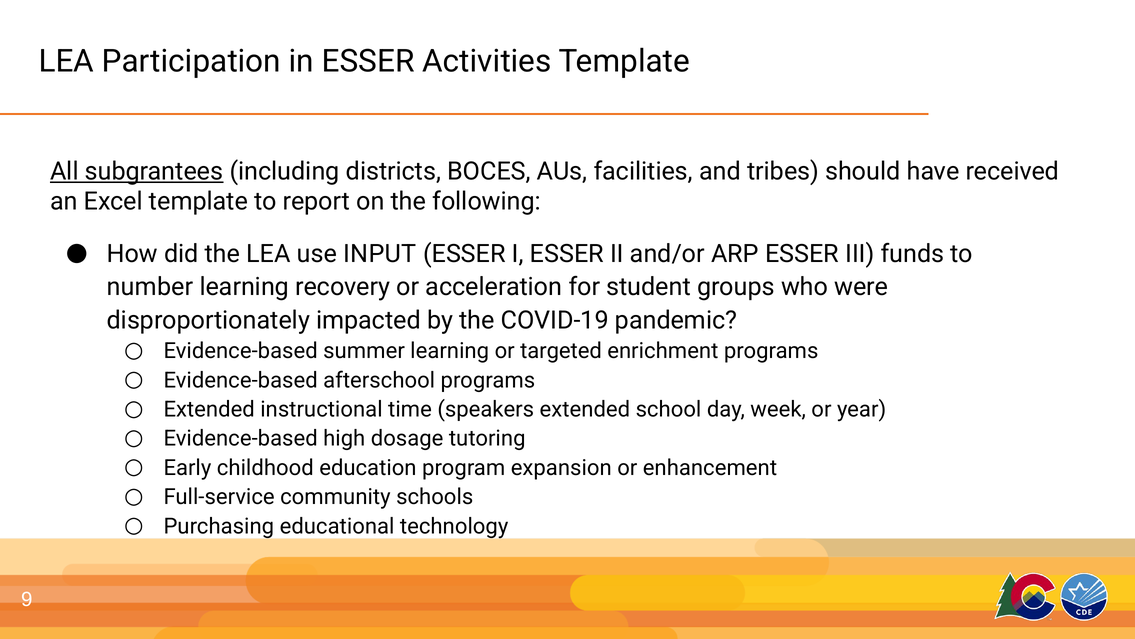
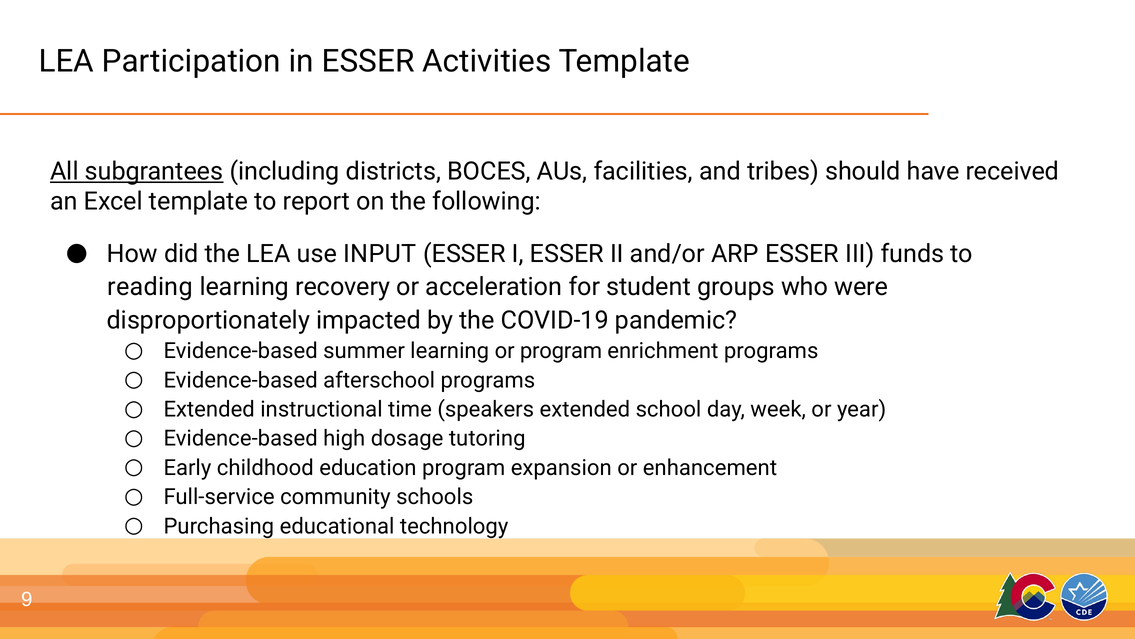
number: number -> reading
or targeted: targeted -> program
